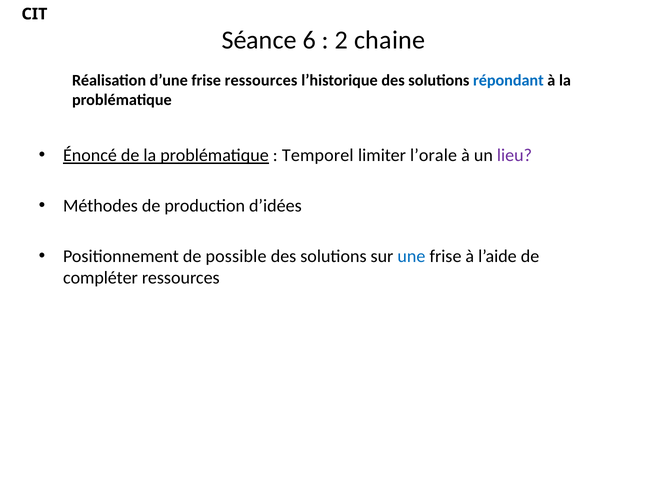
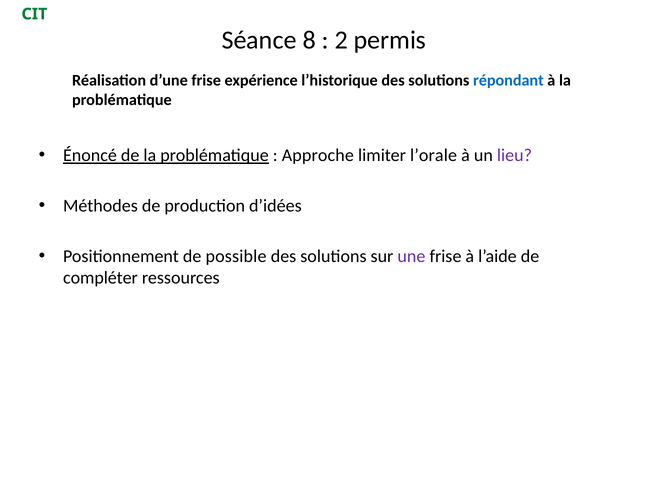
CIT colour: black -> green
6: 6 -> 8
chaine: chaine -> permis
frise ressources: ressources -> expérience
Temporel: Temporel -> Approche
une colour: blue -> purple
